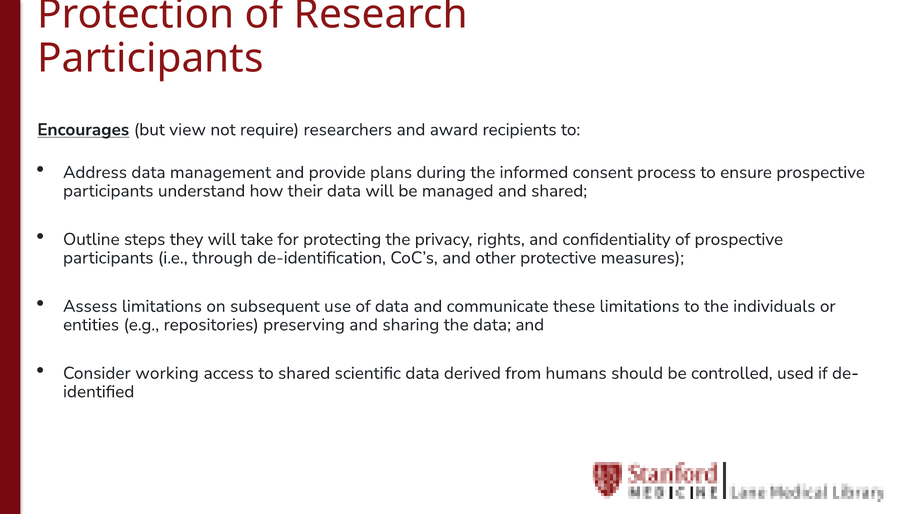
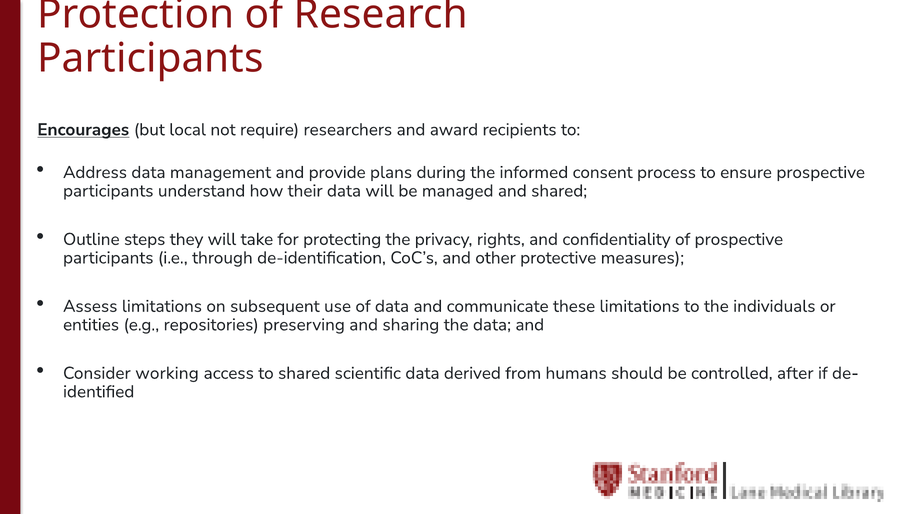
view: view -> local
used: used -> after
